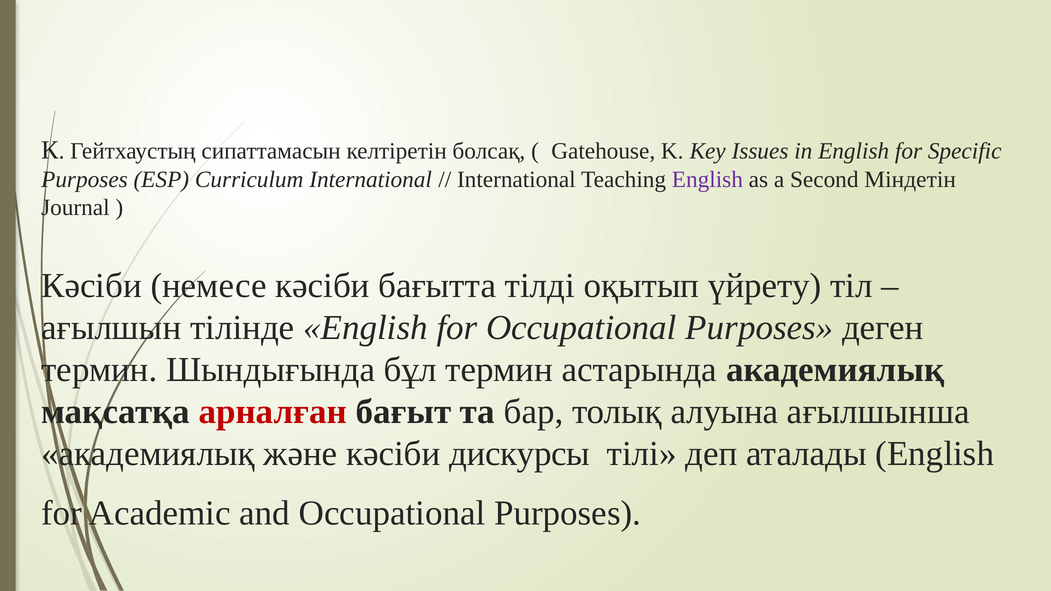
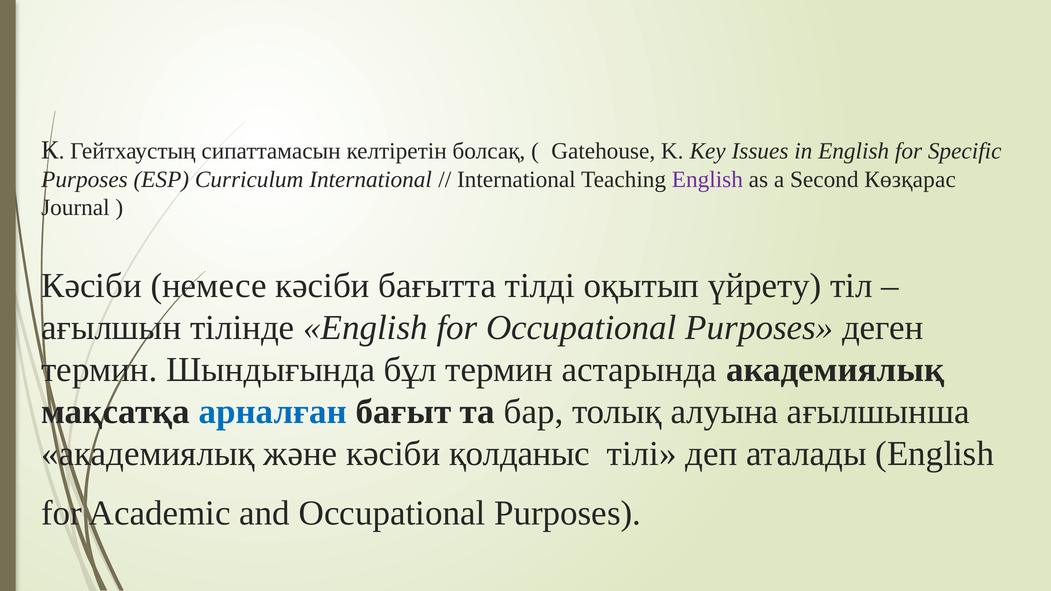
Міндетін: Міндетін -> Көзқарас
арналған colour: red -> blue
дискурсы: дискурсы -> қолданыс
